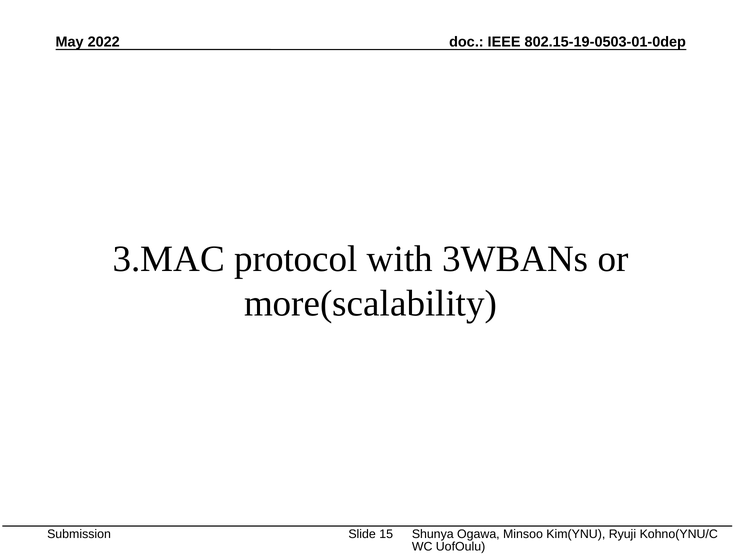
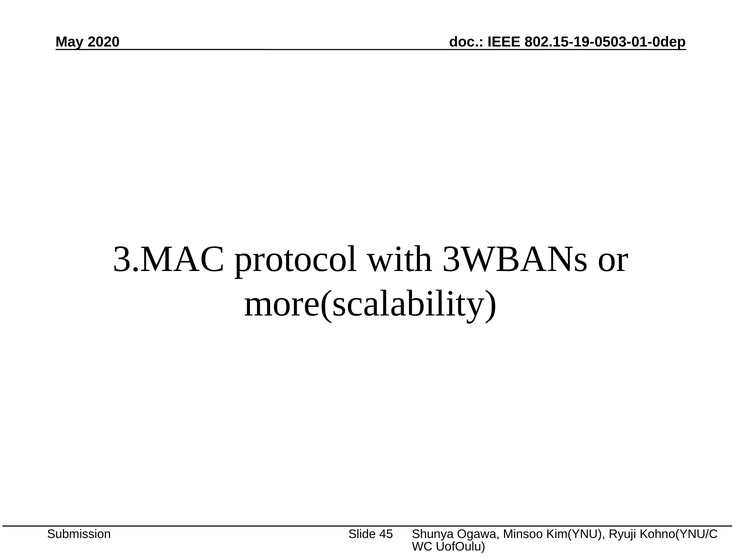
2022: 2022 -> 2020
15: 15 -> 45
